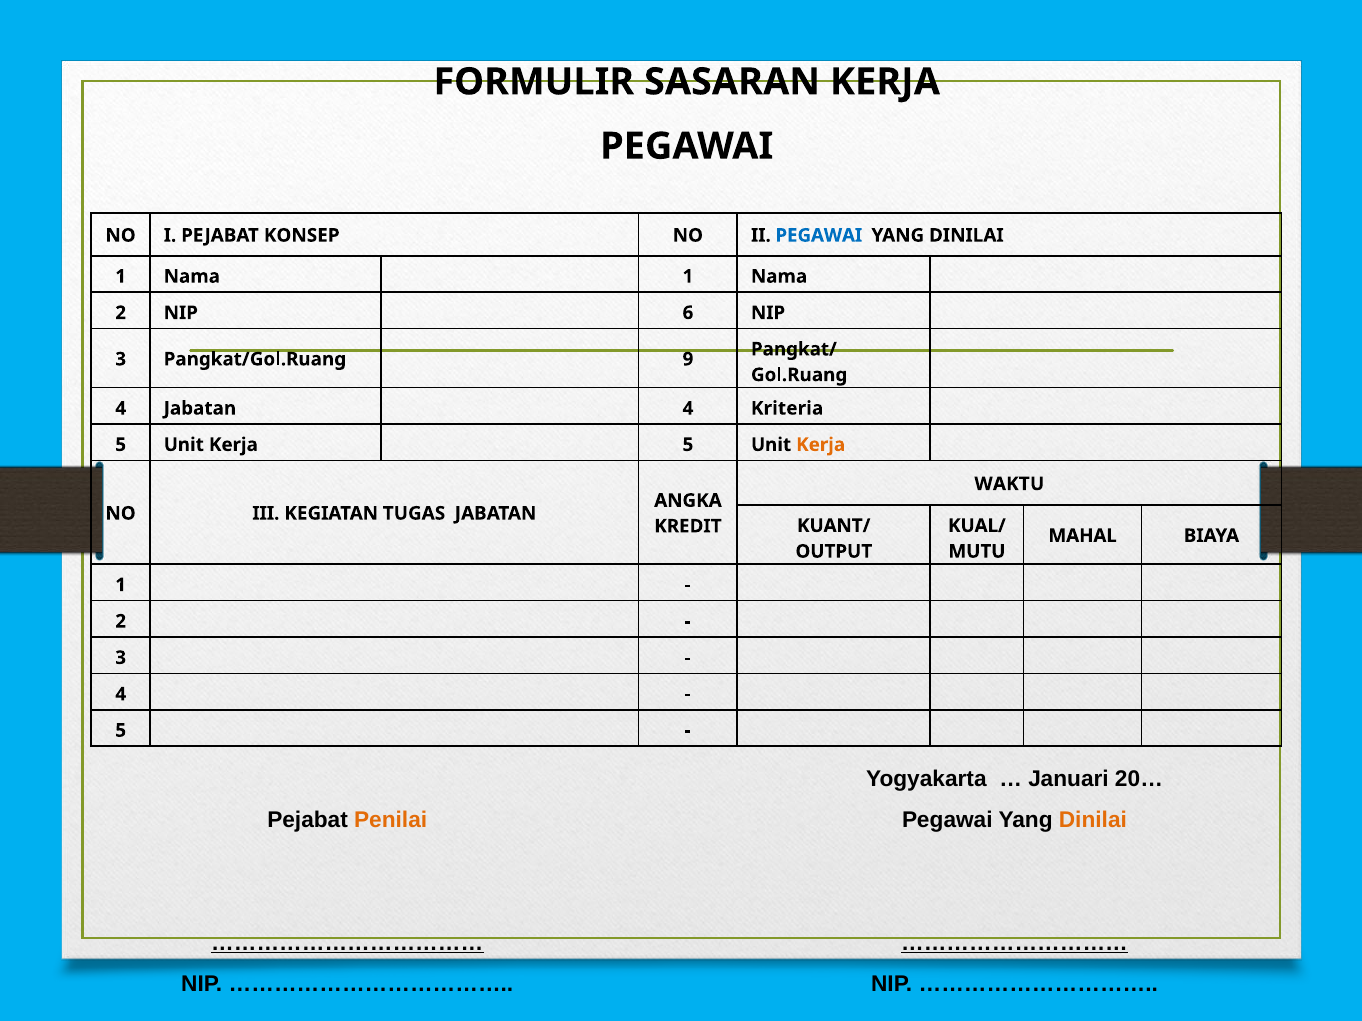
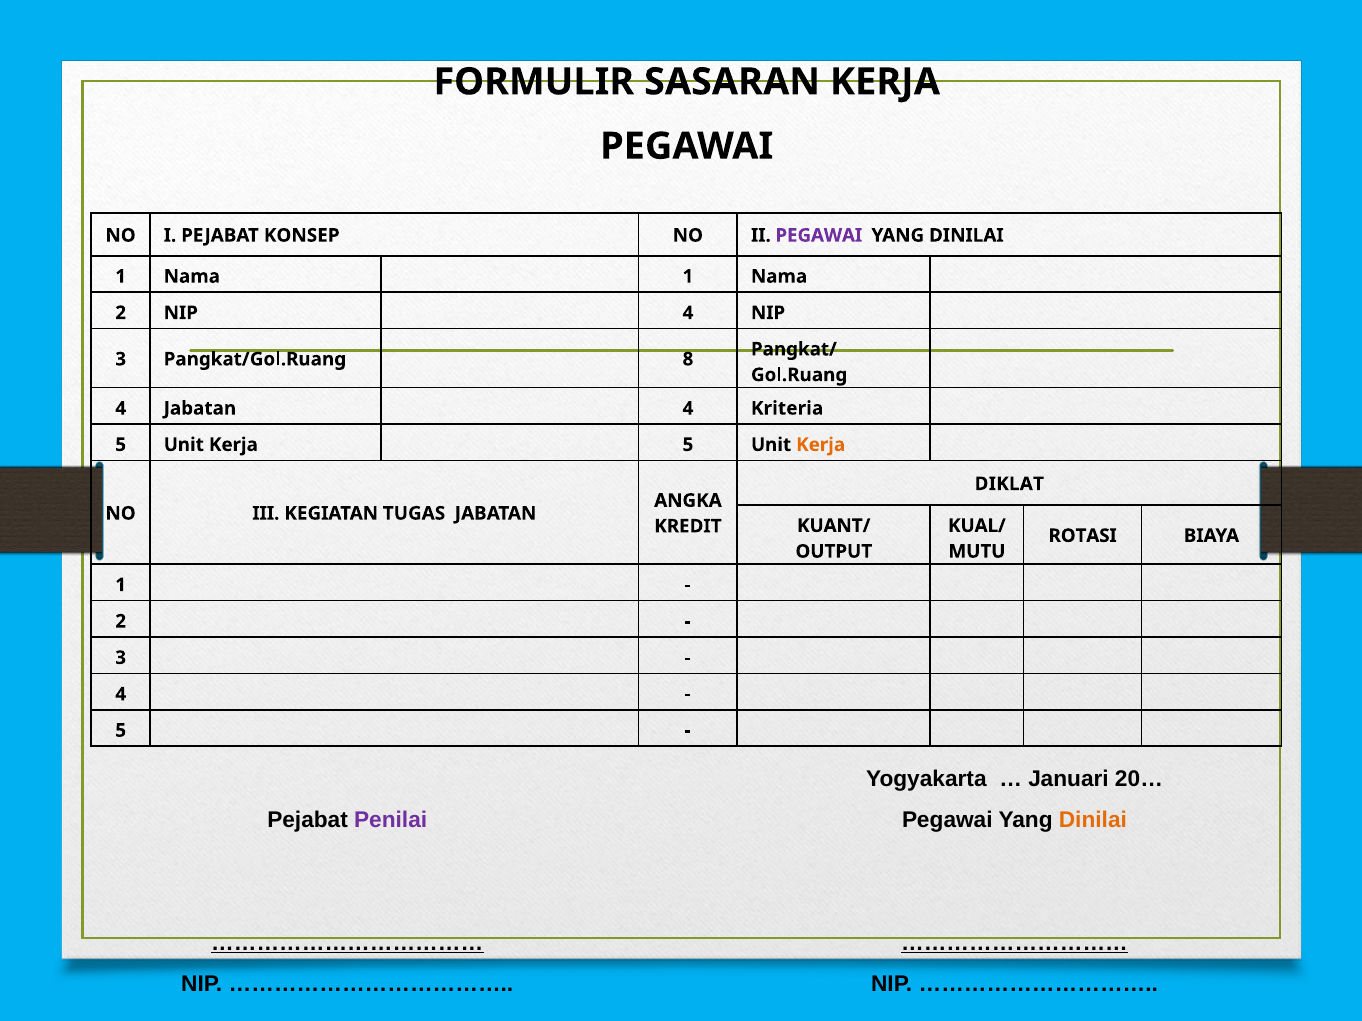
PEGAWAI at (819, 236) colour: blue -> purple
NIP 6: 6 -> 4
9: 9 -> 8
WAKTU: WAKTU -> DIKLAT
MAHAL: MAHAL -> ROTASI
Penilai colour: orange -> purple
